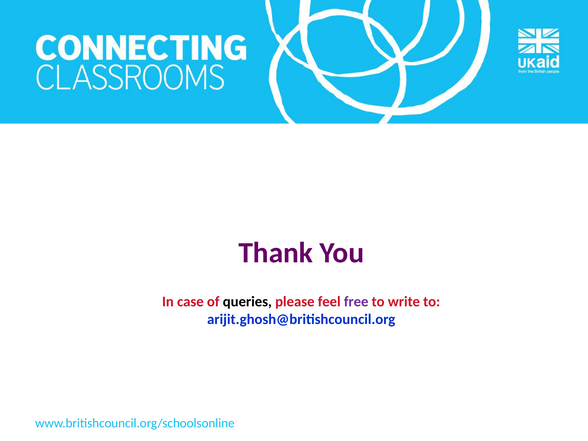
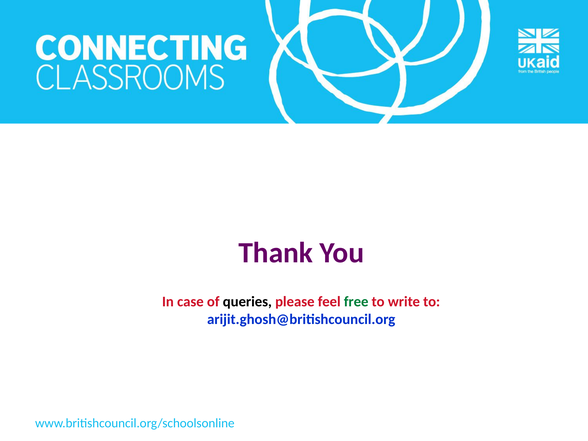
free colour: purple -> green
